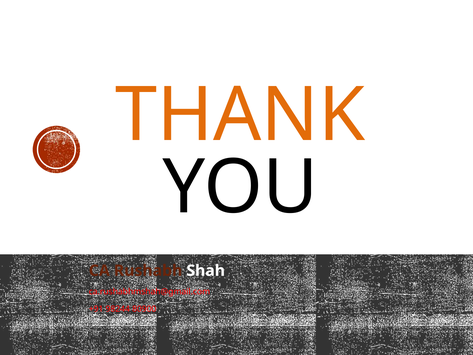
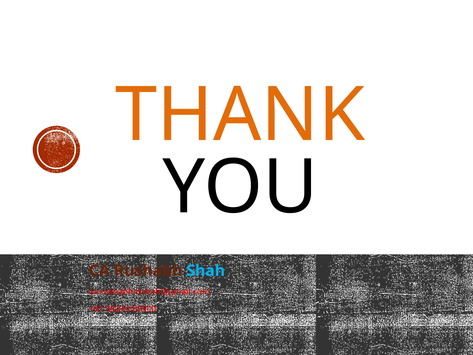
Shah colour: white -> light blue
